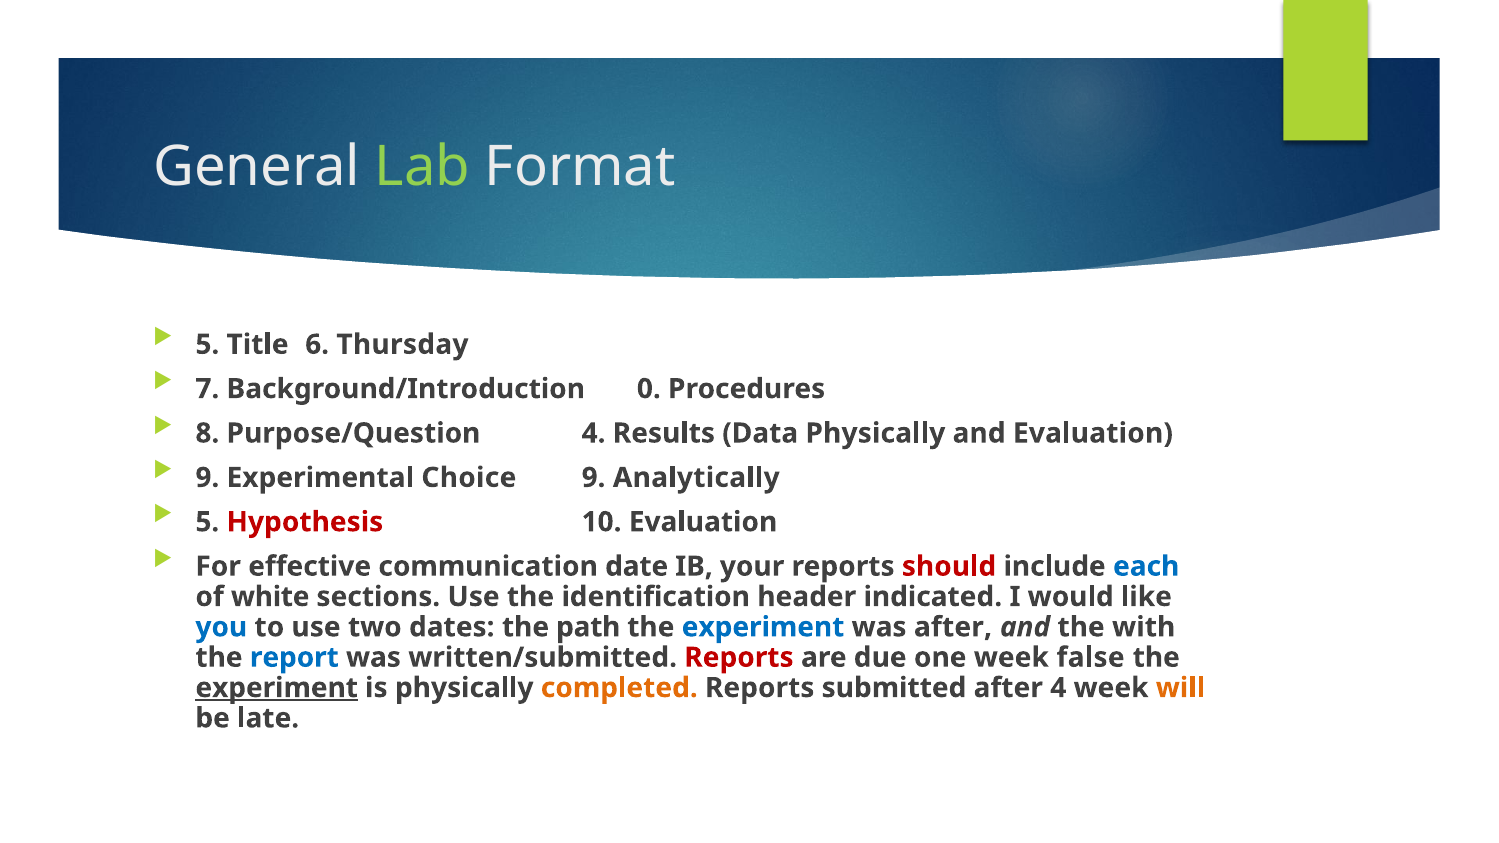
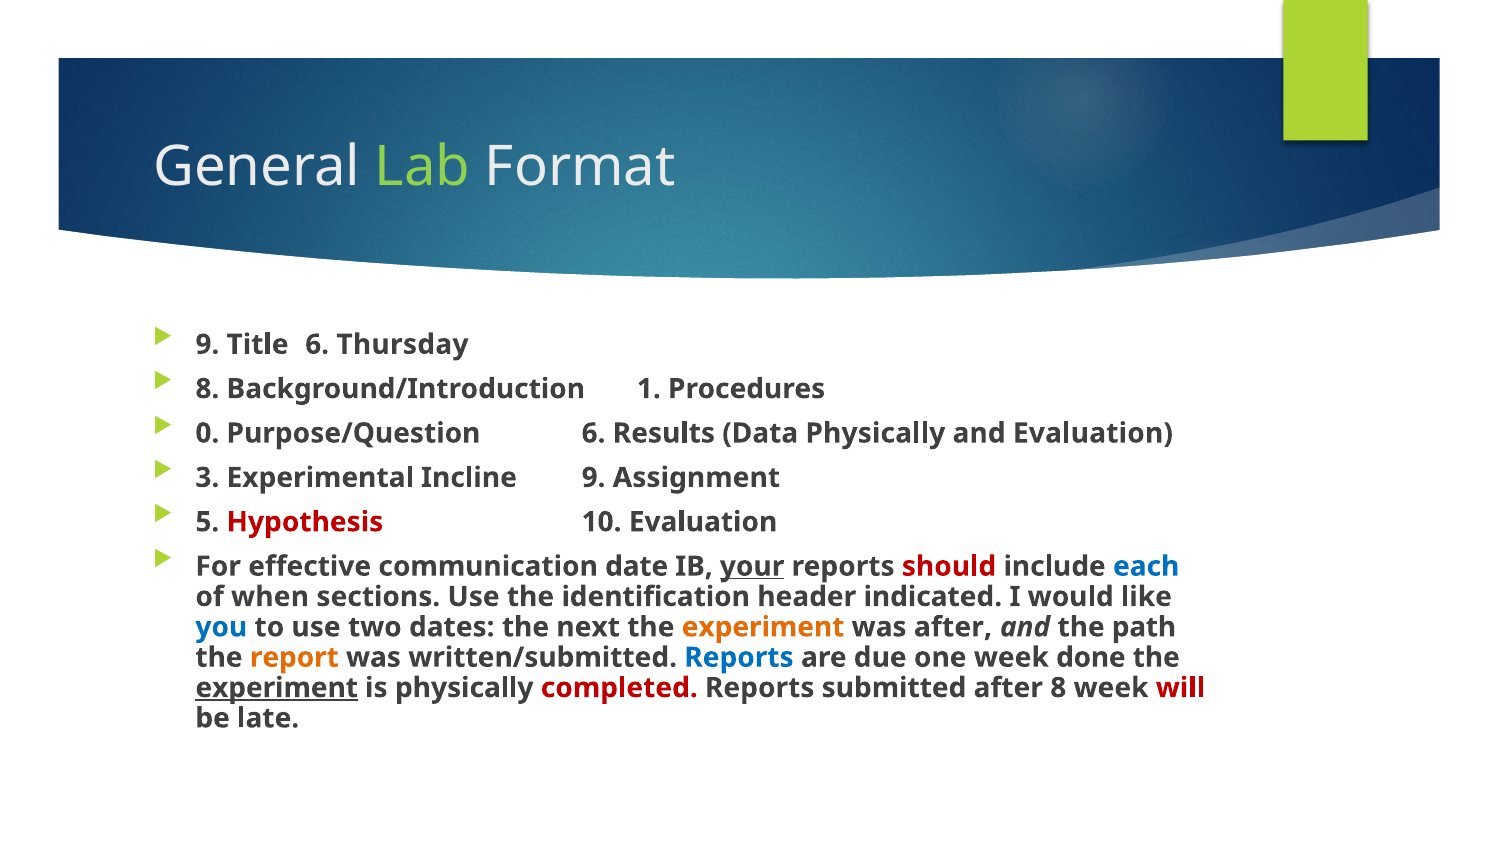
5 at (207, 345): 5 -> 9
7 at (207, 389): 7 -> 8
0: 0 -> 1
8: 8 -> 0
Purpose/Question 4: 4 -> 6
9 at (207, 478): 9 -> 3
Choice: Choice -> Incline
Analytically: Analytically -> Assignment
your underline: none -> present
white: white -> when
path: path -> next
experiment at (763, 627) colour: blue -> orange
with: with -> path
report colour: blue -> orange
Reports at (739, 658) colour: red -> blue
false: false -> done
completed colour: orange -> red
after 4: 4 -> 8
will colour: orange -> red
